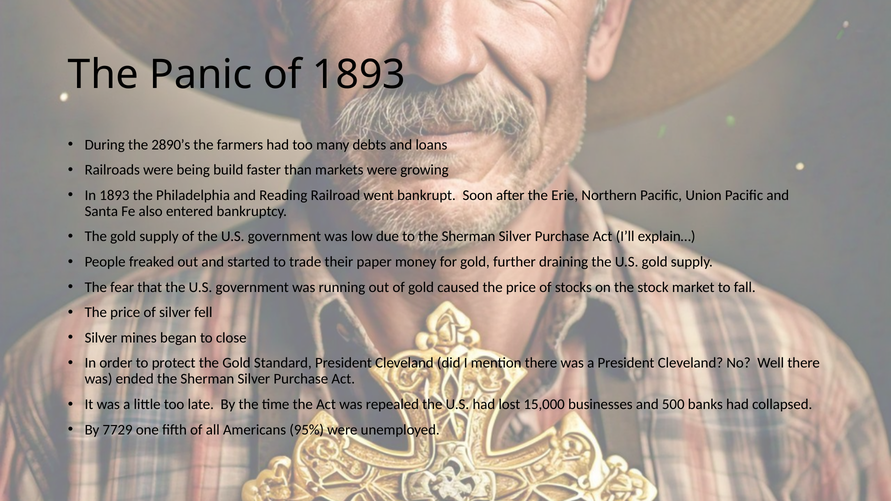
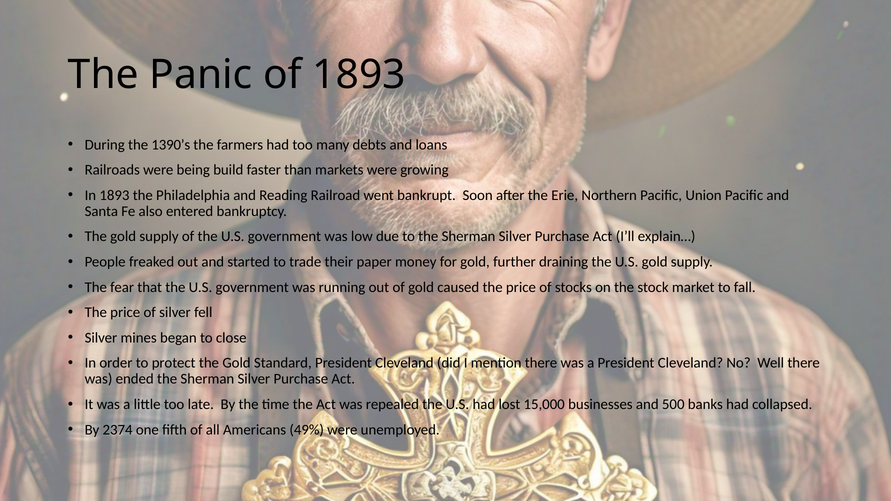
2890’s: 2890’s -> 1390’s
7729: 7729 -> 2374
95%: 95% -> 49%
